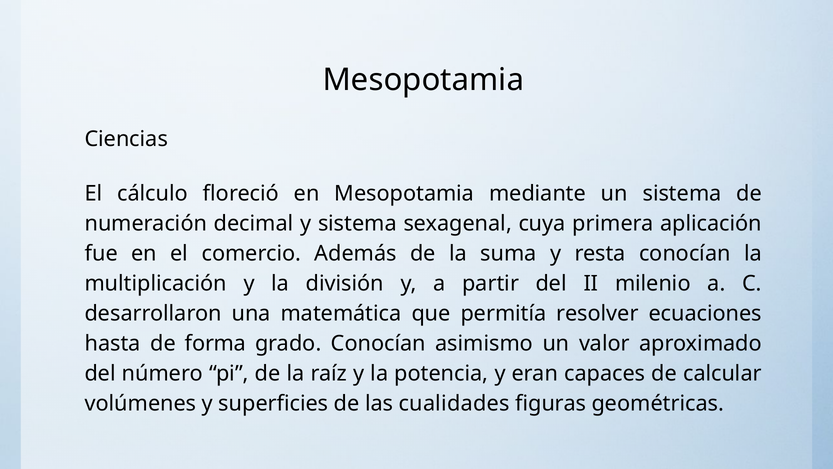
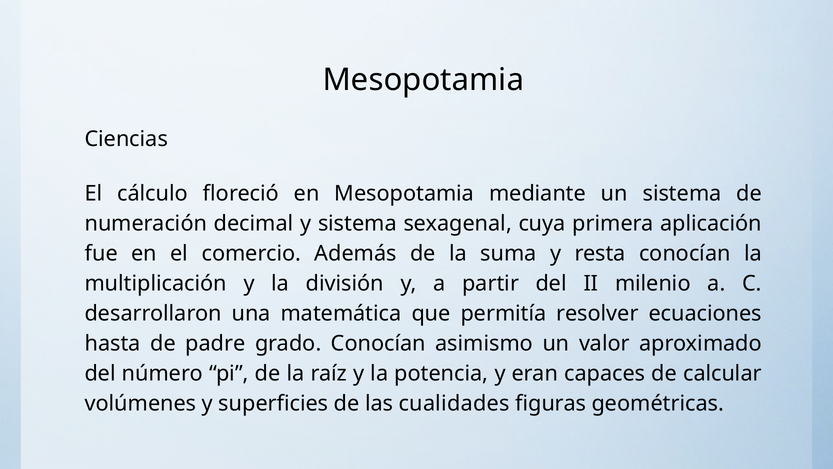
forma: forma -> padre
